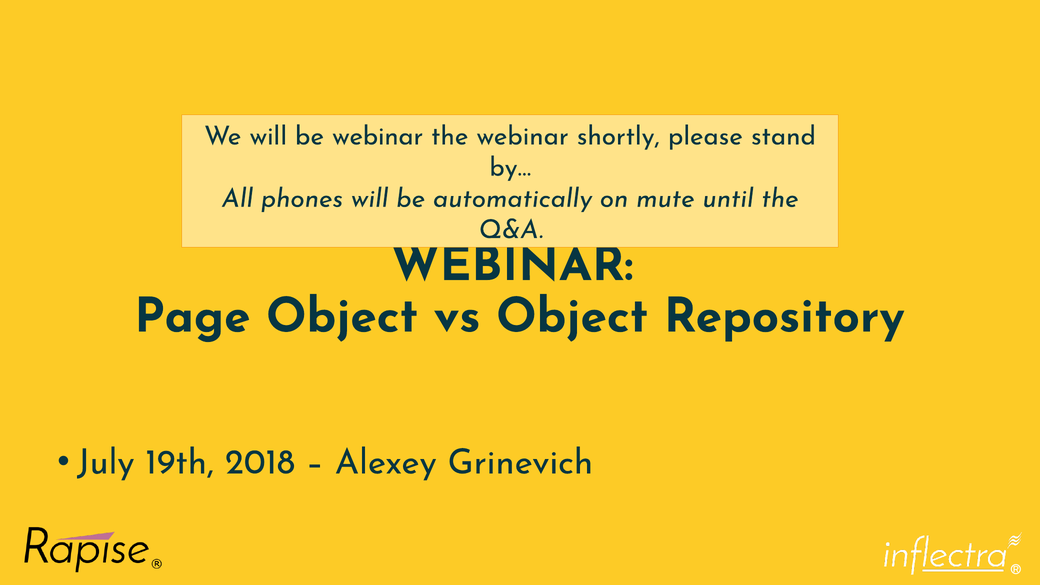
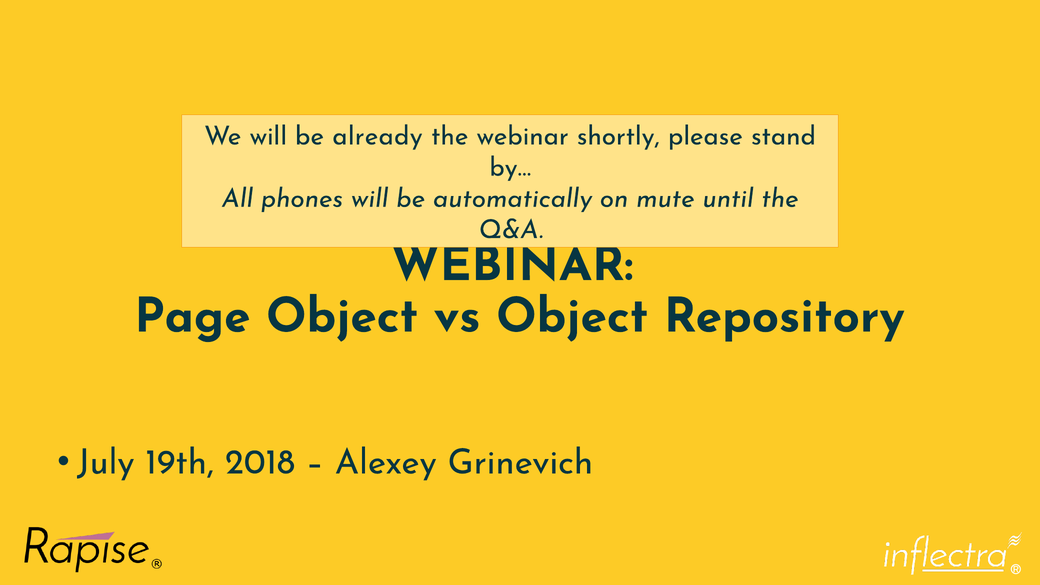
be webinar: webinar -> already
